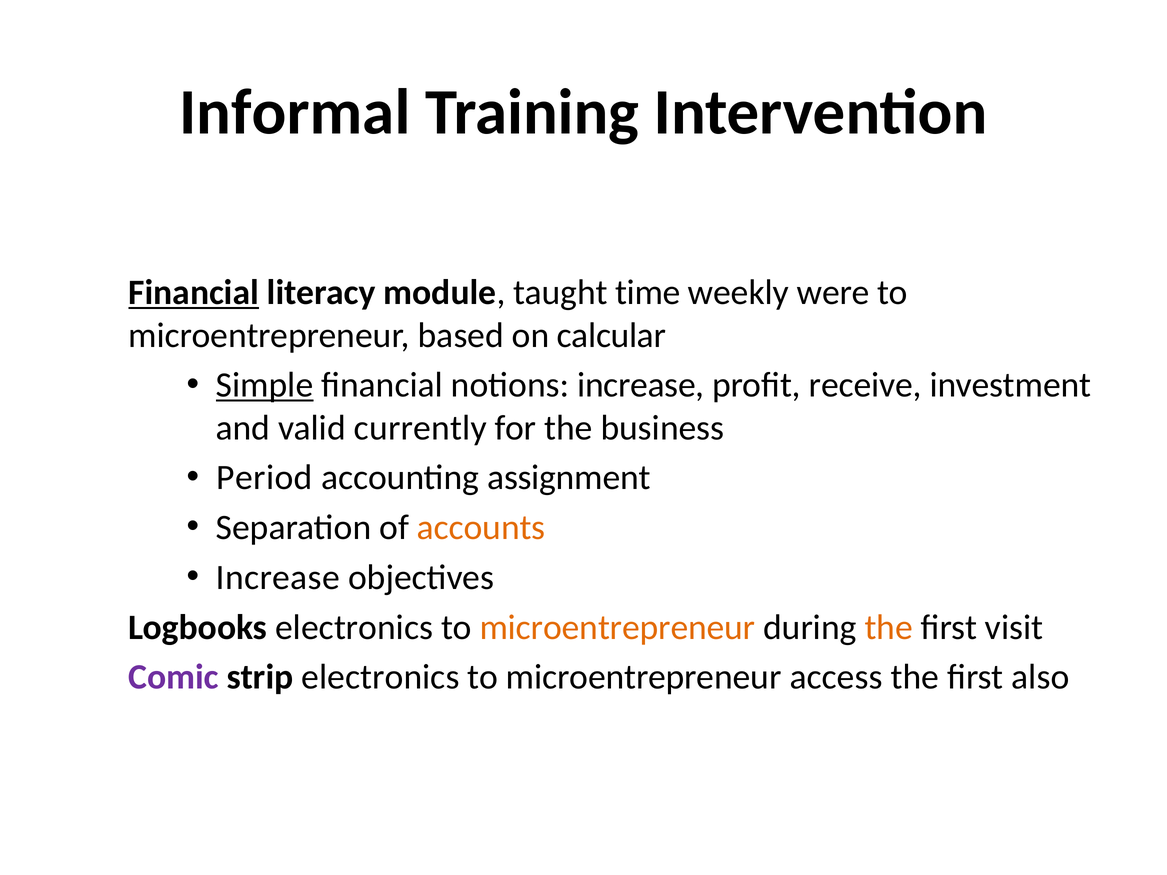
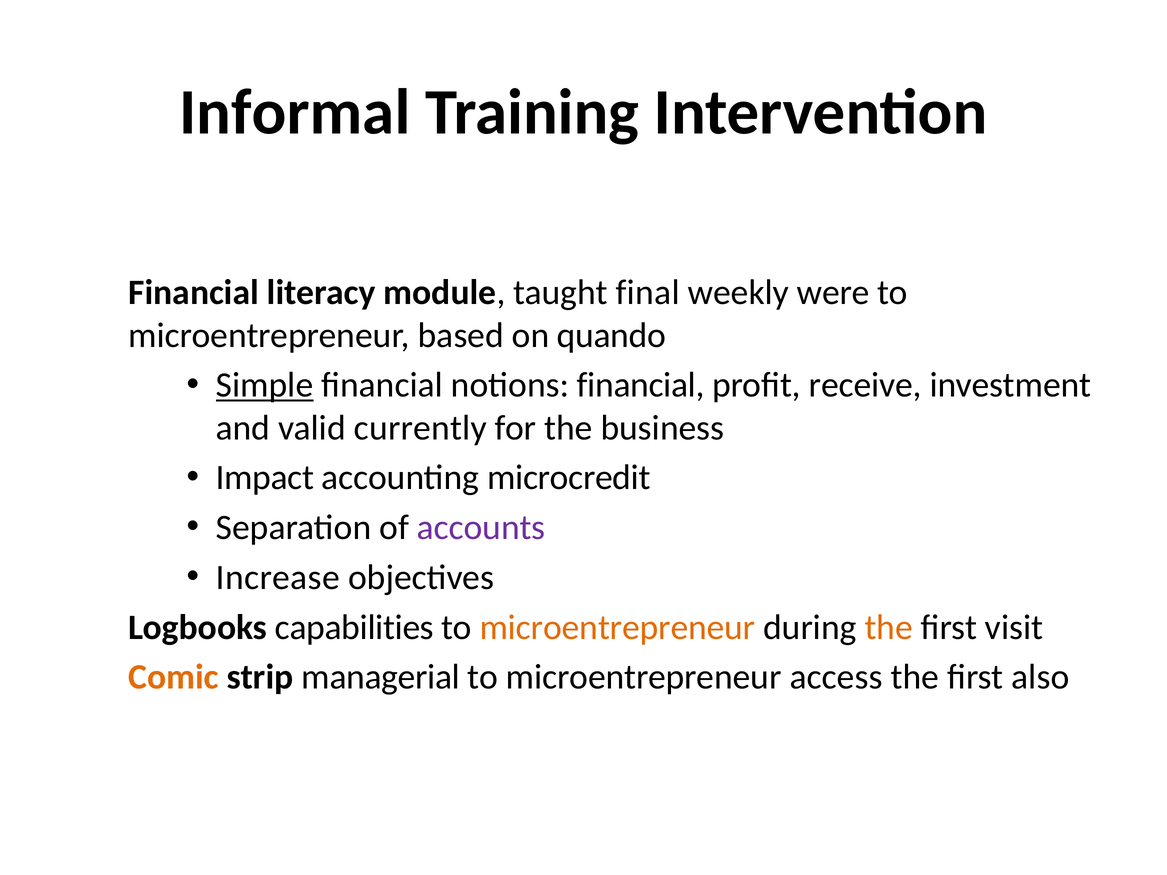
Financial at (194, 293) underline: present -> none
time: time -> final
calcular: calcular -> quando
notions increase: increase -> financial
Period: Period -> Impact
assignment: assignment -> microcredit
accounts colour: orange -> purple
Logbooks electronics: electronics -> capabilities
Comic colour: purple -> orange
strip electronics: electronics -> managerial
